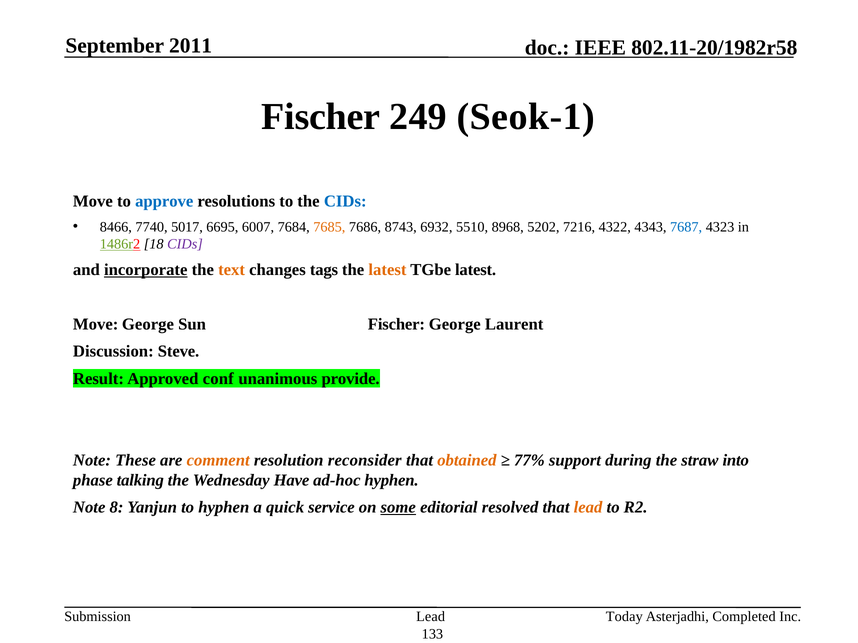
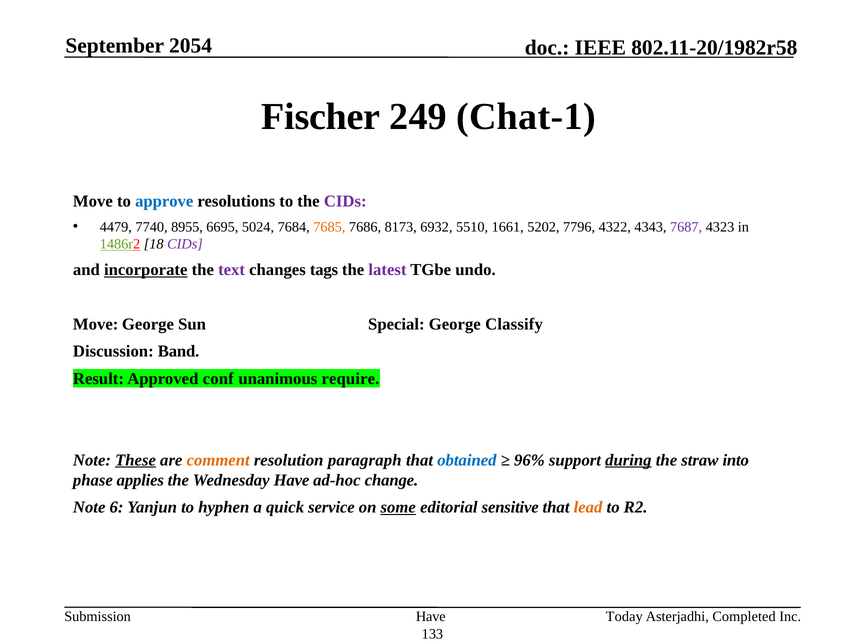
2011: 2011 -> 2054
Seok-1: Seok-1 -> Chat-1
CIDs at (345, 201) colour: blue -> purple
8466: 8466 -> 4479
5017: 5017 -> 8955
6007: 6007 -> 5024
8743: 8743 -> 8173
8968: 8968 -> 1661
7216: 7216 -> 7796
7687 colour: blue -> purple
text colour: orange -> purple
latest at (387, 270) colour: orange -> purple
TGbe latest: latest -> undo
Sun Fischer: Fischer -> Special
Laurent: Laurent -> Classify
Steve: Steve -> Band
provide: provide -> require
These underline: none -> present
reconsider: reconsider -> paragraph
obtained colour: orange -> blue
77%: 77% -> 96%
during underline: none -> present
talking: talking -> applies
ad-hoc hyphen: hyphen -> change
8: 8 -> 6
resolved: resolved -> sensitive
Lead at (431, 617): Lead -> Have
